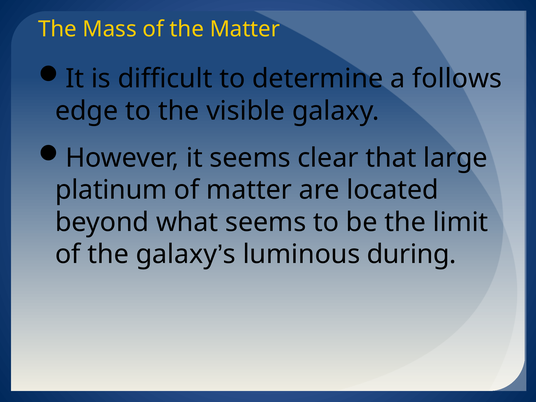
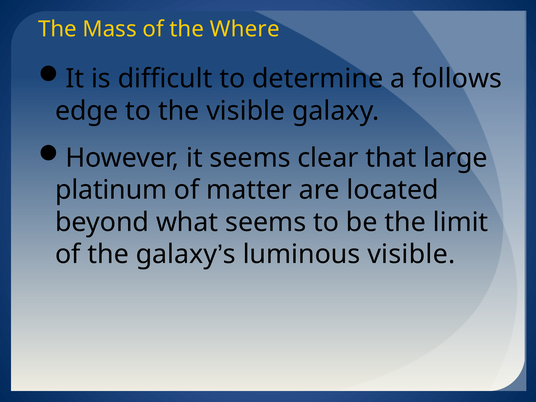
the Matter: Matter -> Where
luminous during: during -> visible
